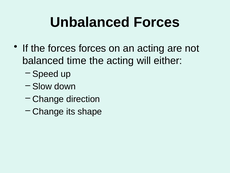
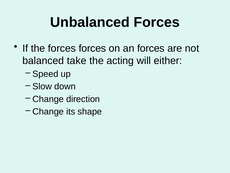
an acting: acting -> forces
time: time -> take
